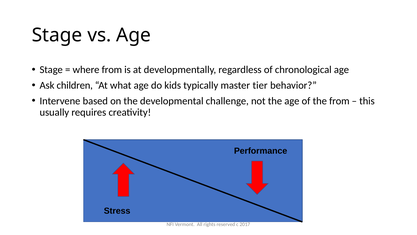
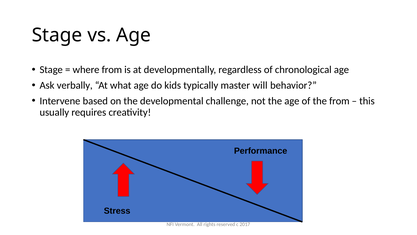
children: children -> verbally
tier: tier -> will
